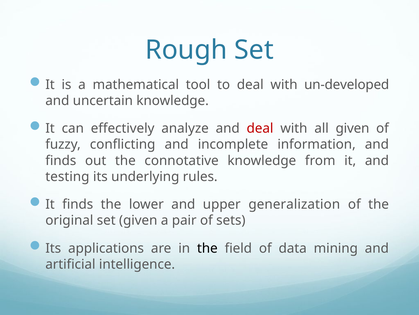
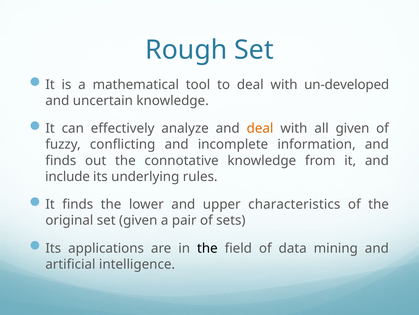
deal at (260, 128) colour: red -> orange
testing: testing -> include
generalization: generalization -> characteristics
